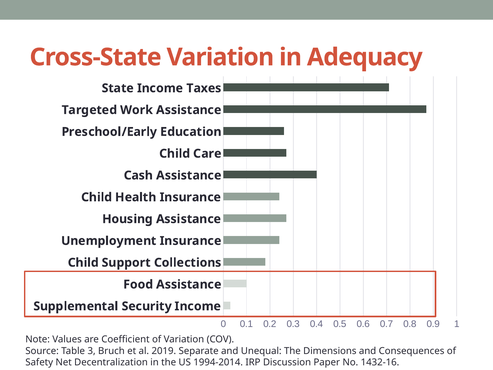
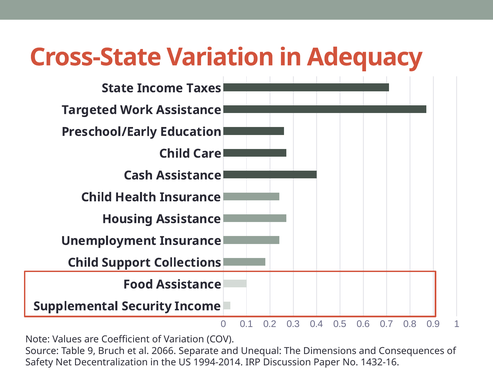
3: 3 -> 9
2019: 2019 -> 2066
